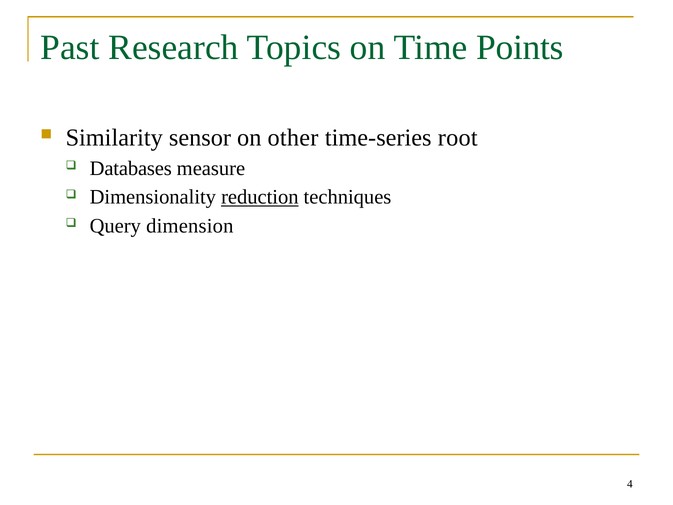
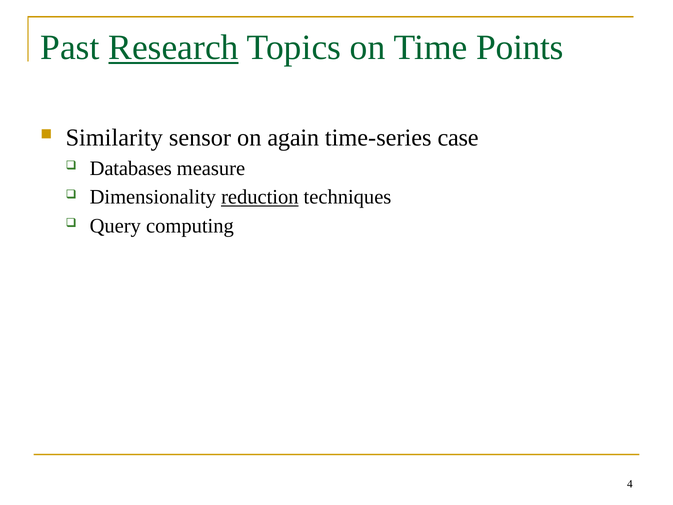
Research underline: none -> present
other: other -> again
root: root -> case
dimension: dimension -> computing
